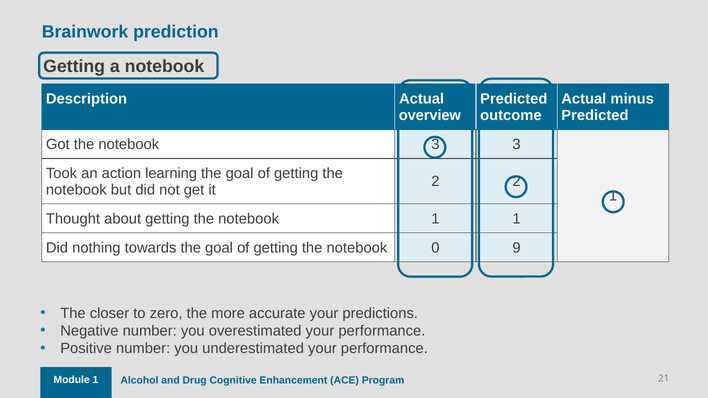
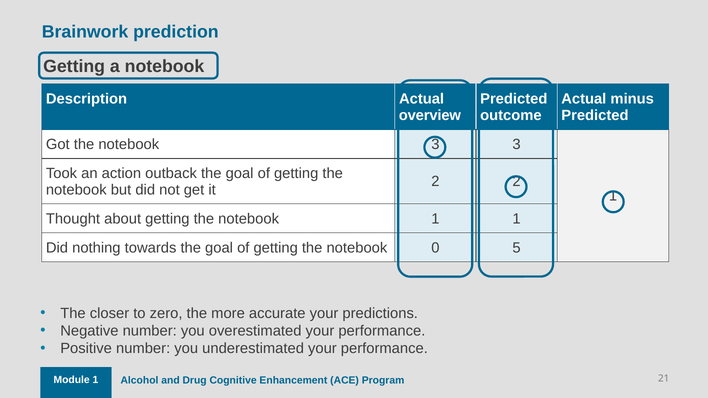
learning: learning -> outback
9: 9 -> 5
